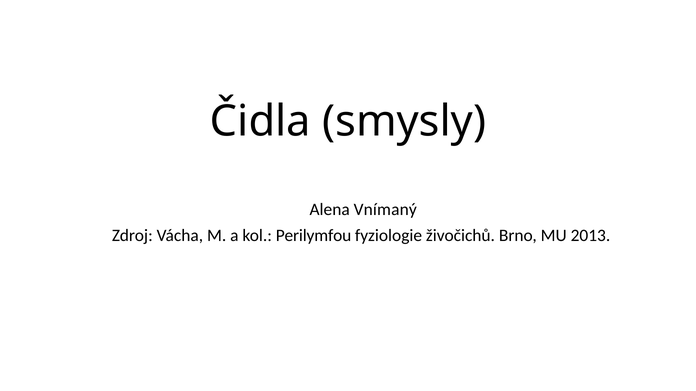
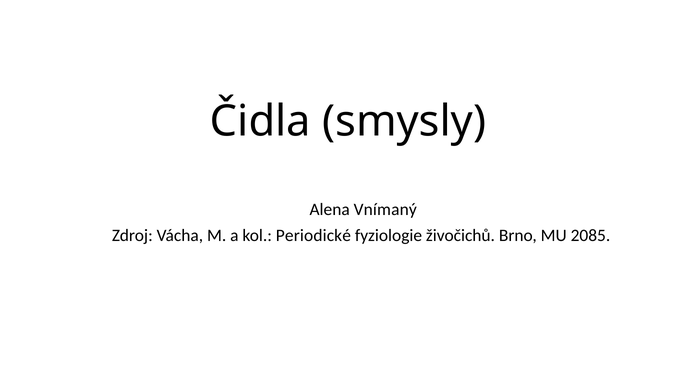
Perilymfou: Perilymfou -> Periodické
2013: 2013 -> 2085
